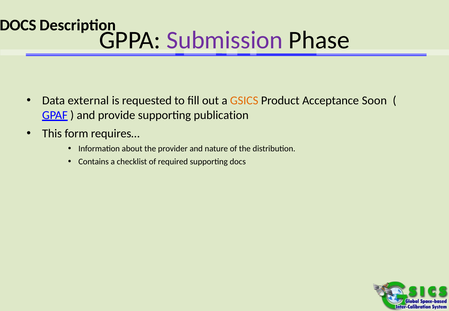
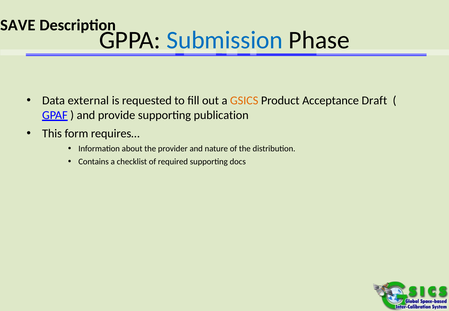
DOCS at (18, 25): DOCS -> SAVE
Submission colour: purple -> blue
Soon: Soon -> Draft
